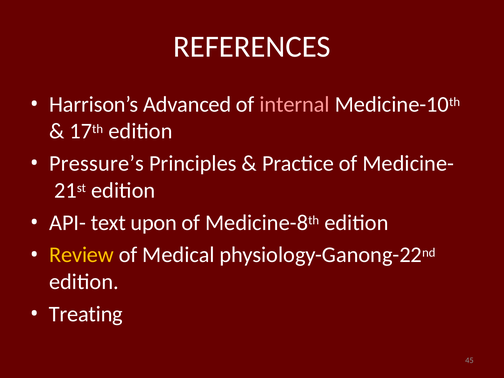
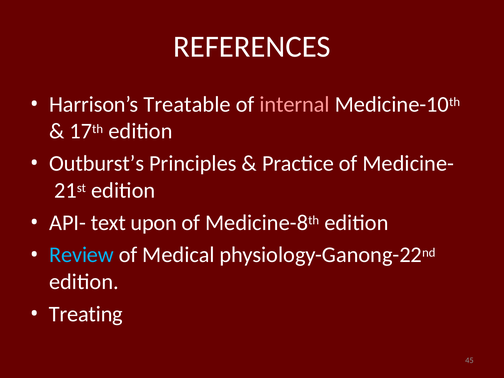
Advanced: Advanced -> Treatable
Pressure’s: Pressure’s -> Outburst’s
Review colour: yellow -> light blue
